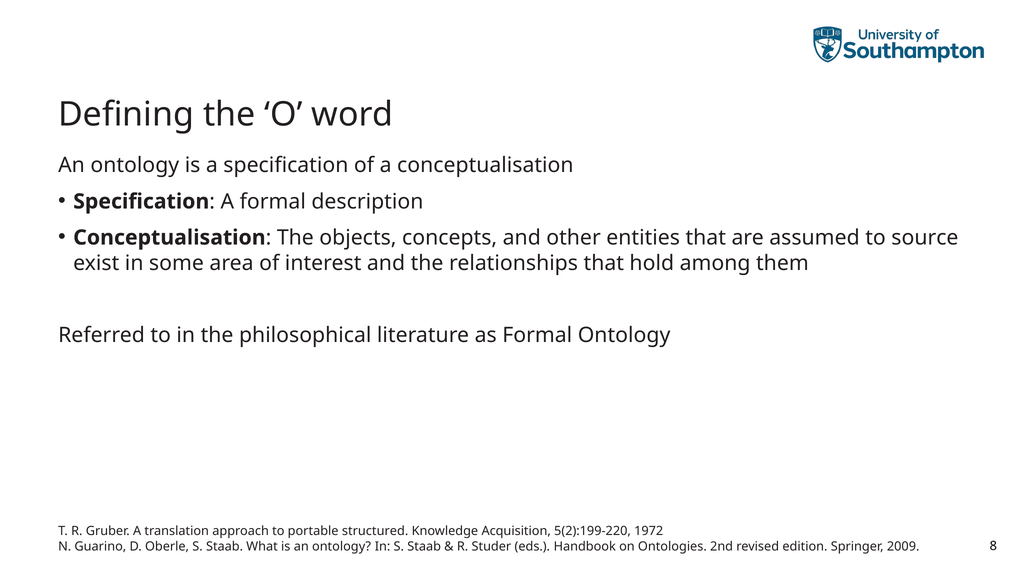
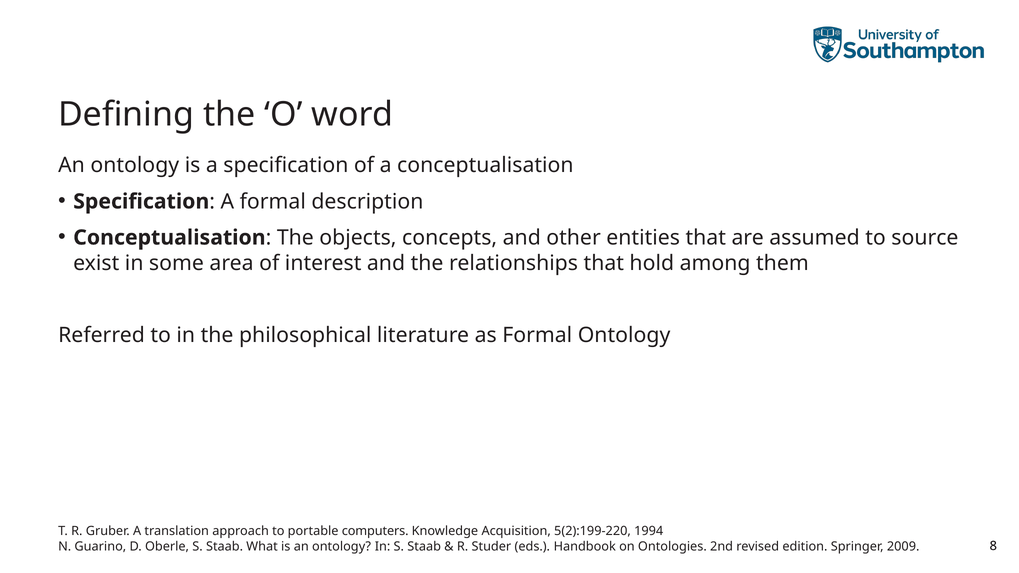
structured: structured -> computers
1972: 1972 -> 1994
